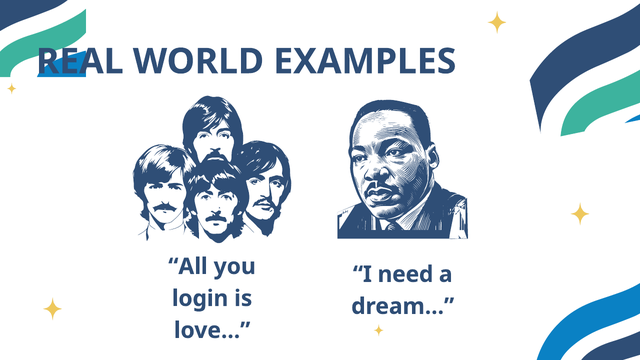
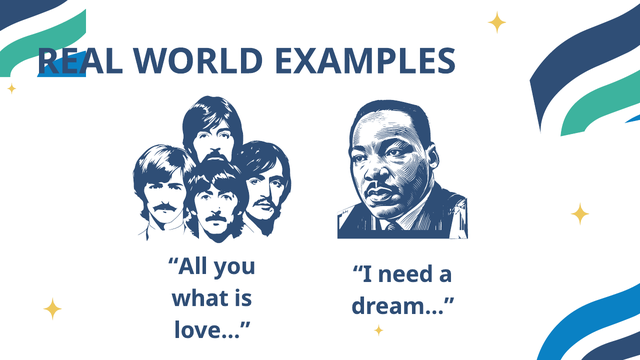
login: login -> what
